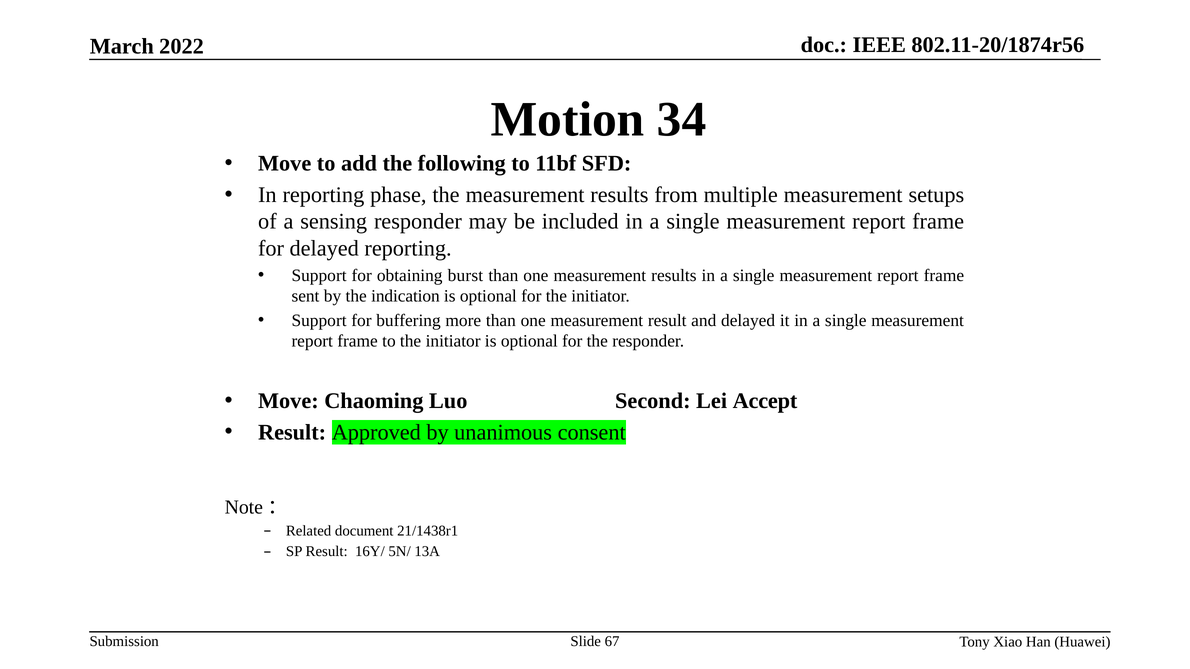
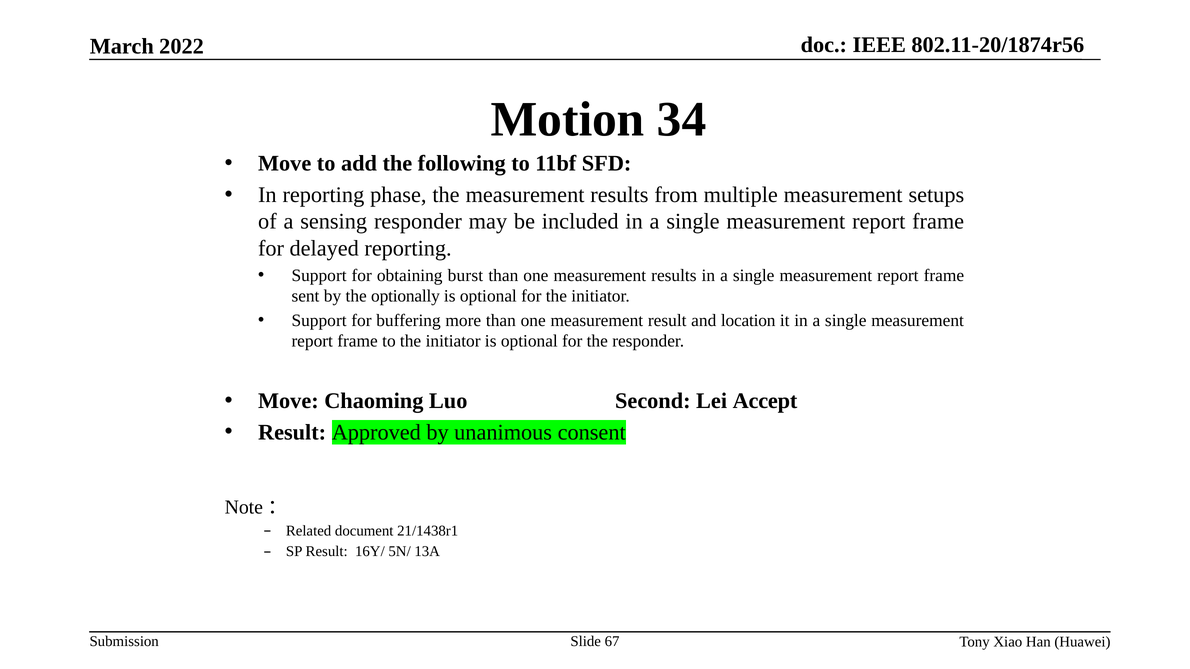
indication: indication -> optionally
and delayed: delayed -> location
